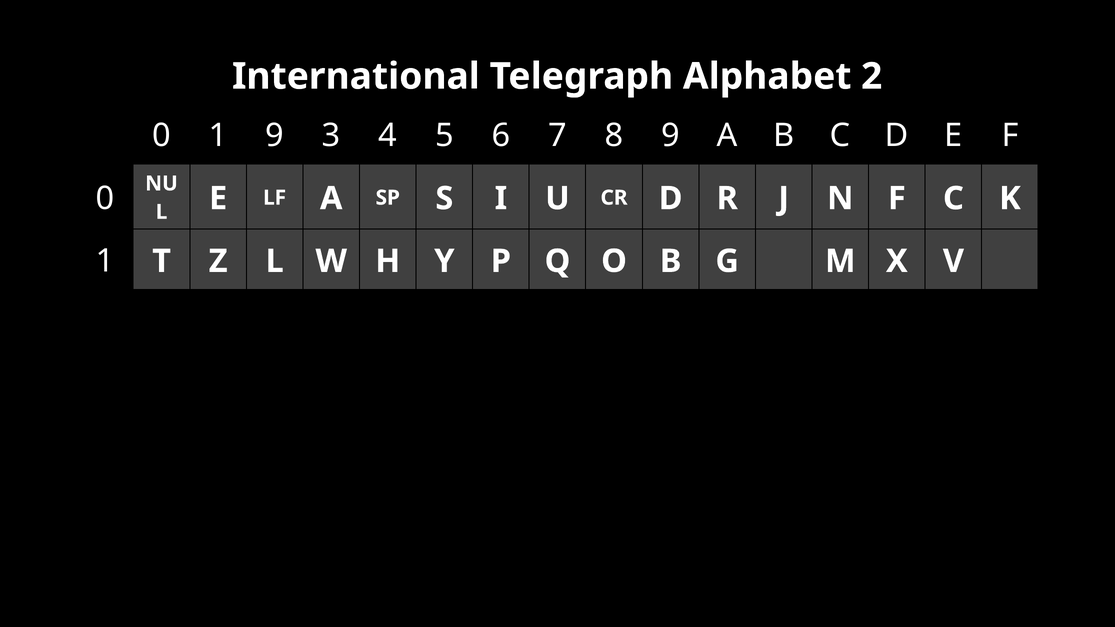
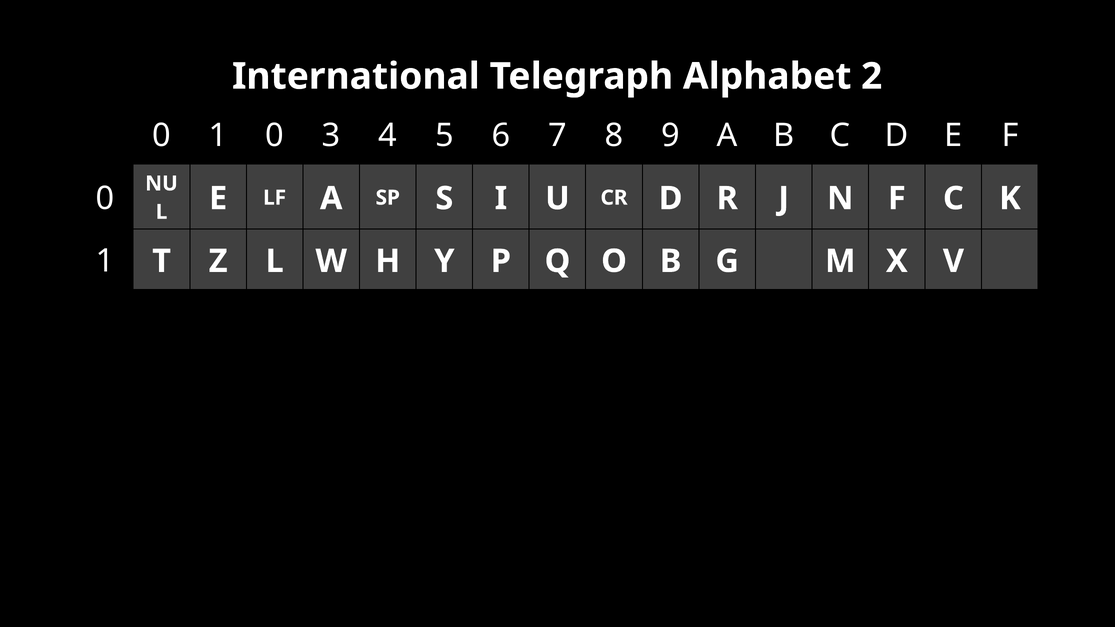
1 9: 9 -> 0
